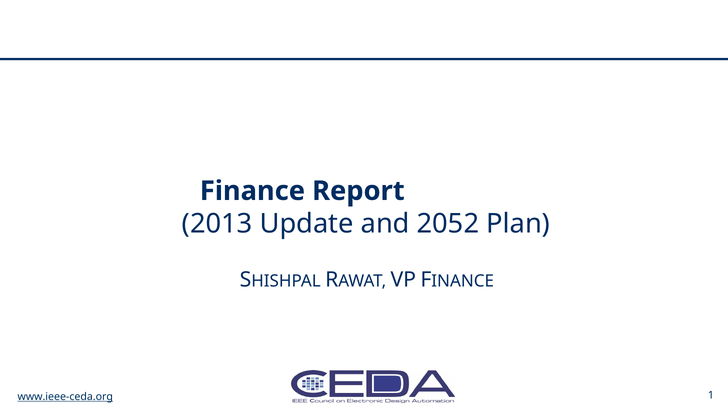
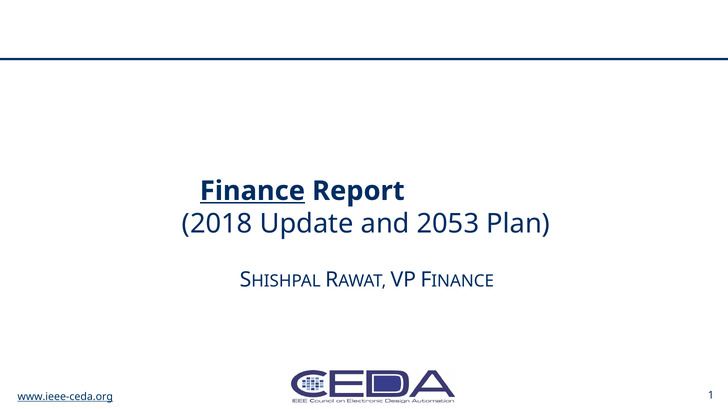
Finance underline: none -> present
2013: 2013 -> 2018
2052: 2052 -> 2053
